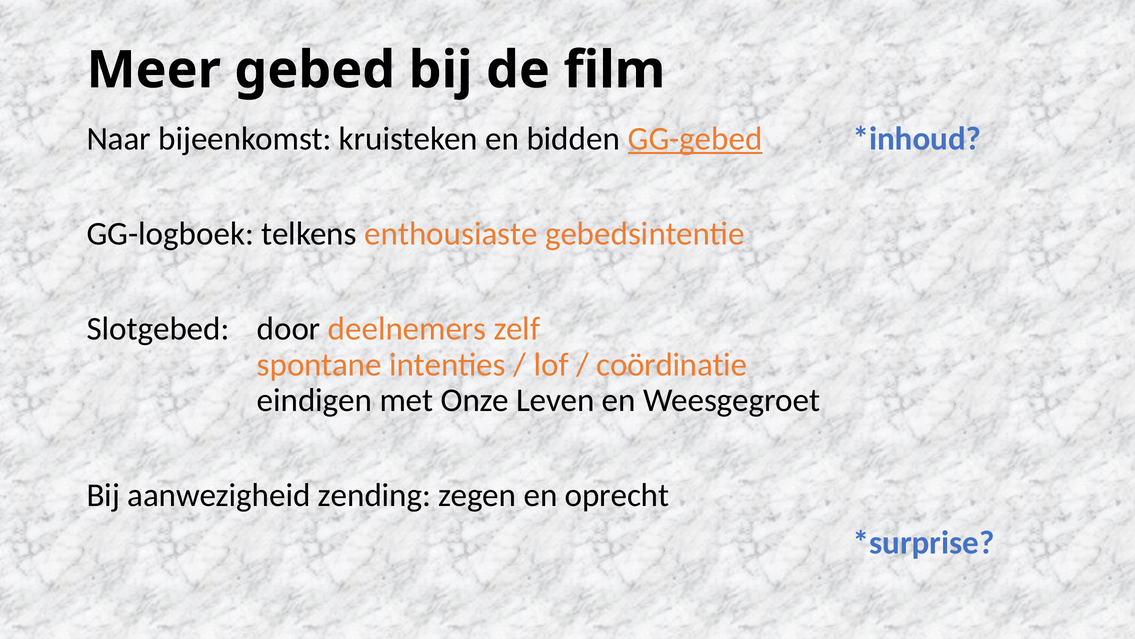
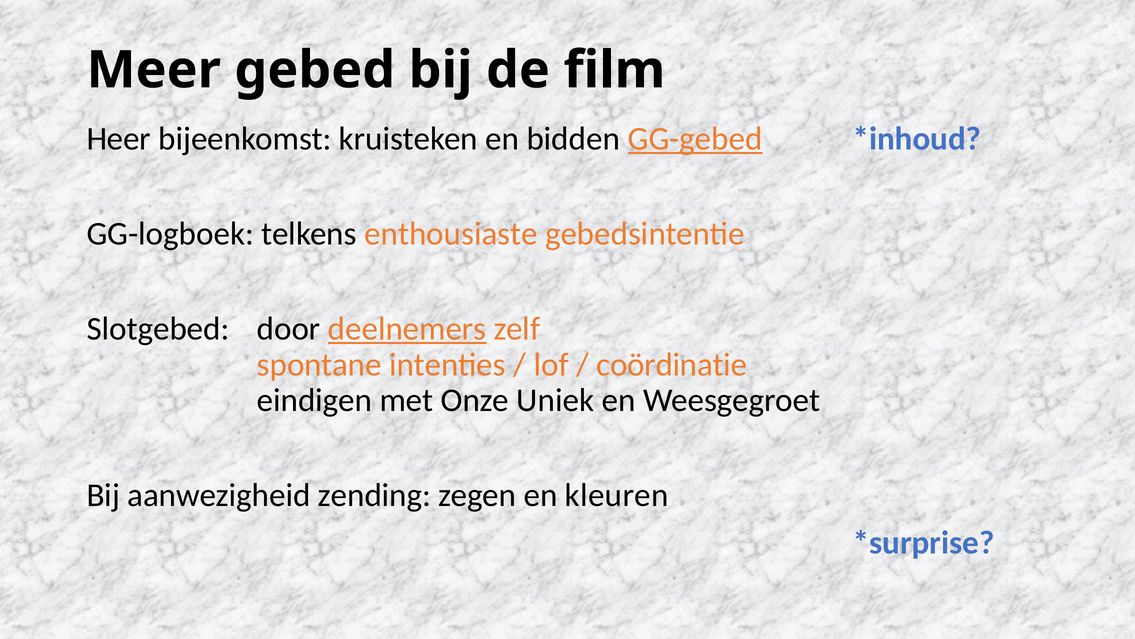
Naar: Naar -> Heer
deelnemers underline: none -> present
Leven: Leven -> Uniek
oprecht: oprecht -> kleuren
